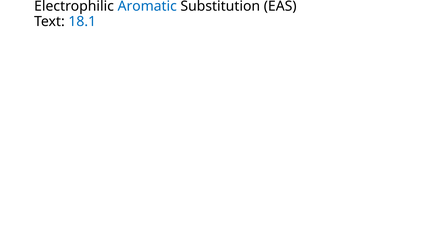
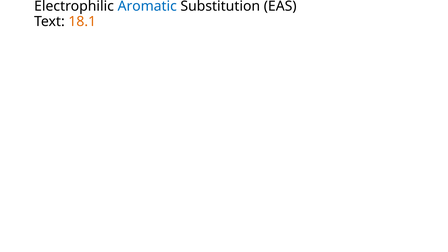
18.1 colour: blue -> orange
